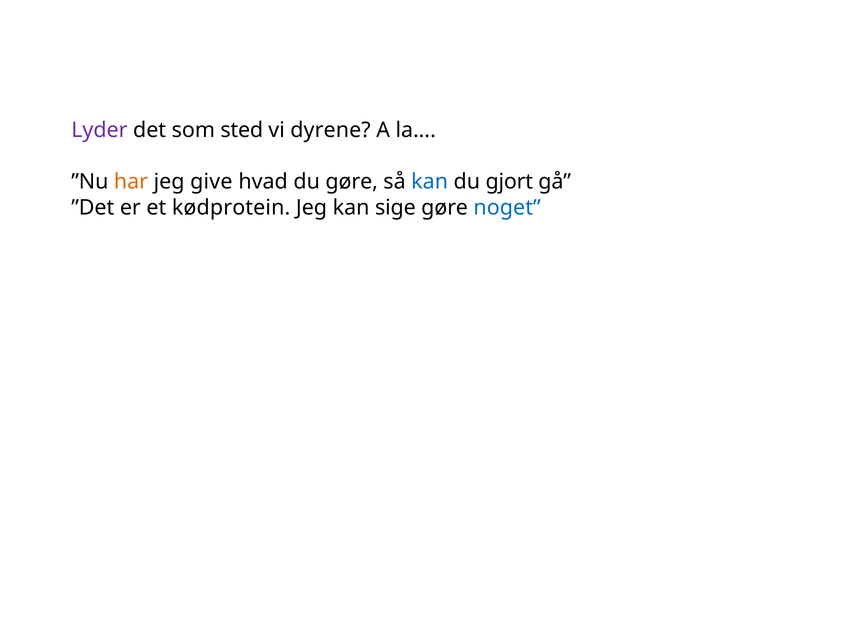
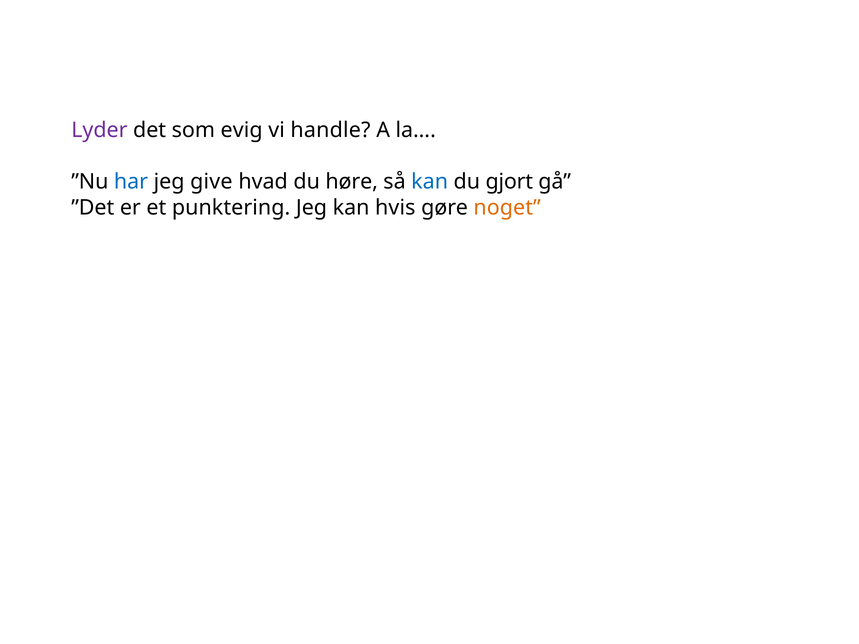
sted: sted -> evig
dyrene: dyrene -> handle
har colour: orange -> blue
du gøre: gøre -> høre
kødprotein: kødprotein -> punktering
sige: sige -> hvis
noget colour: blue -> orange
